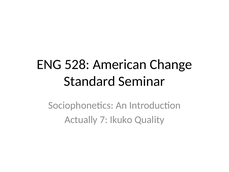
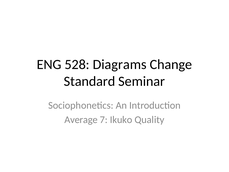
American: American -> Diagrams
Actually: Actually -> Average
